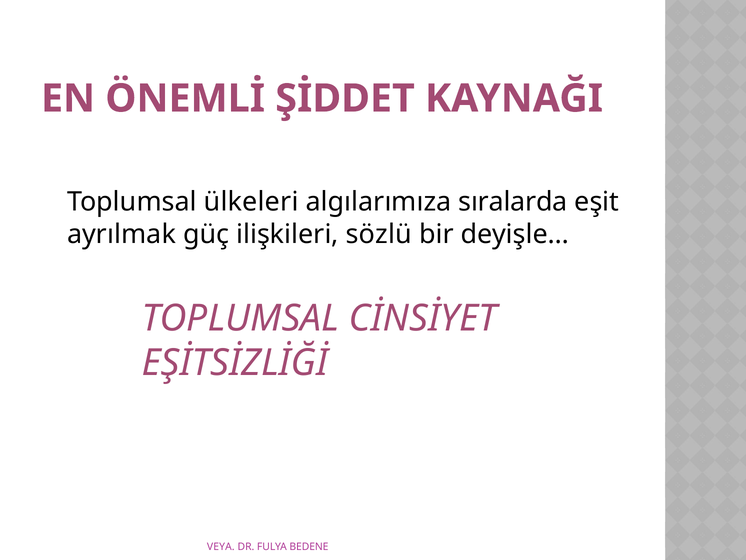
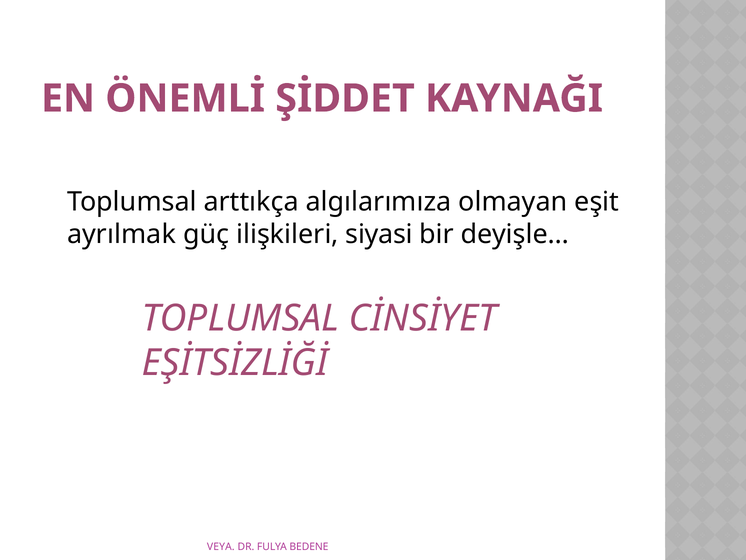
ülkeleri: ülkeleri -> arttıkça
sıralarda: sıralarda -> olmayan
sözlü: sözlü -> siyasi
